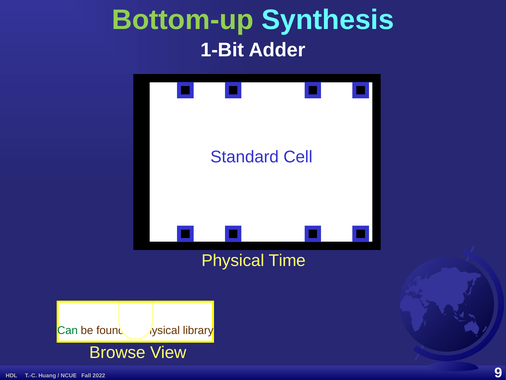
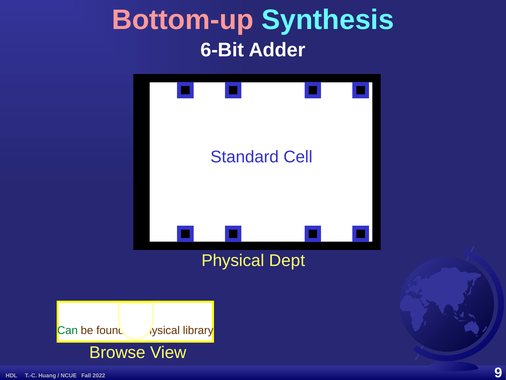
Bottom-up colour: light green -> pink
1-Bit: 1-Bit -> 6-Bit
Time: Time -> Dept
